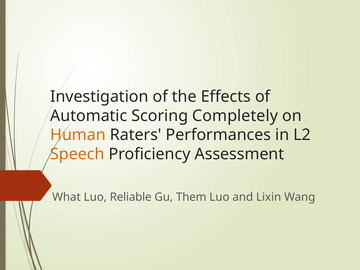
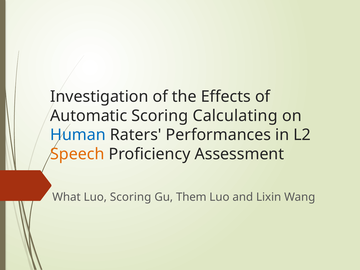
Completely: Completely -> Calculating
Human colour: orange -> blue
Luo Reliable: Reliable -> Scoring
